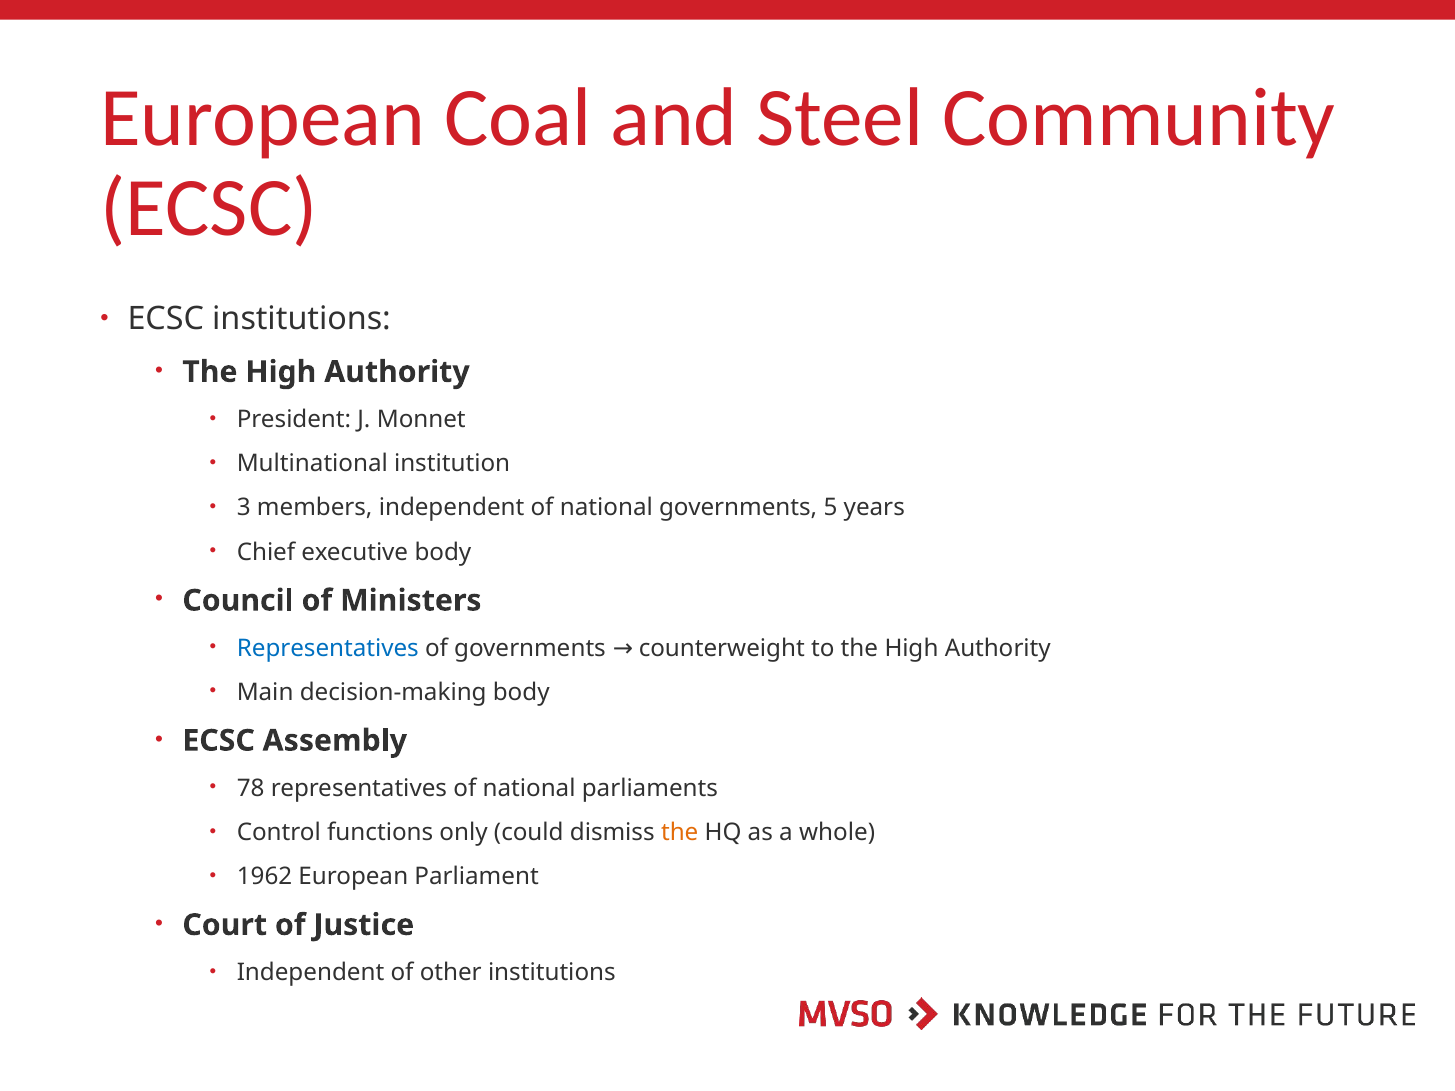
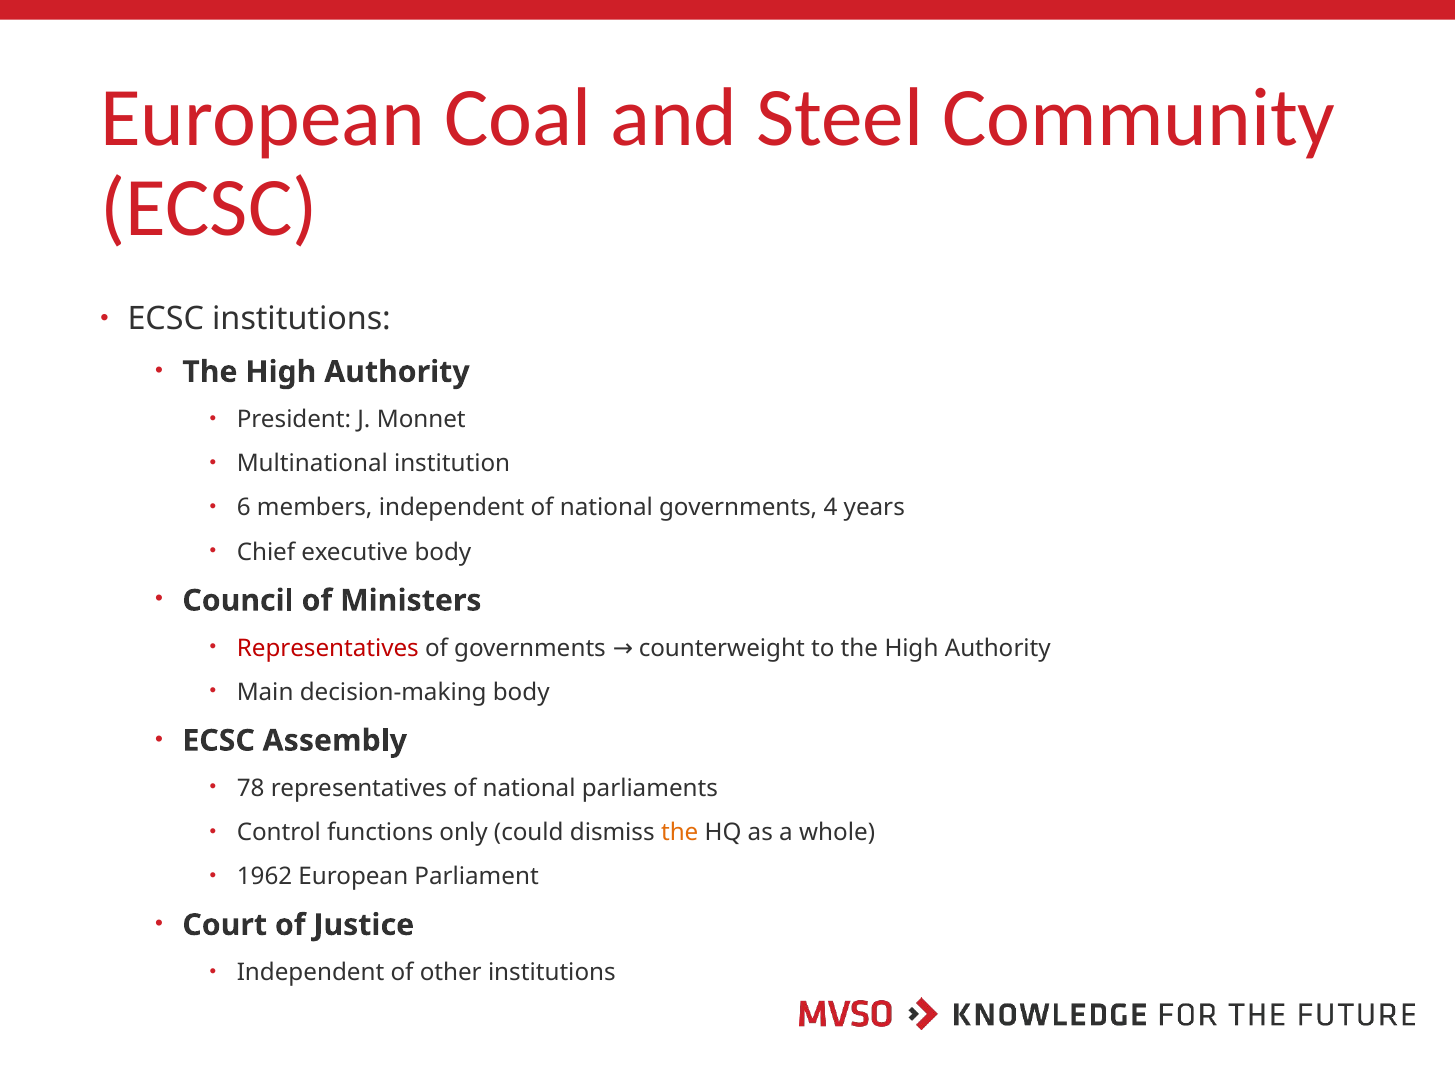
3: 3 -> 6
5: 5 -> 4
Representatives at (328, 648) colour: blue -> red
